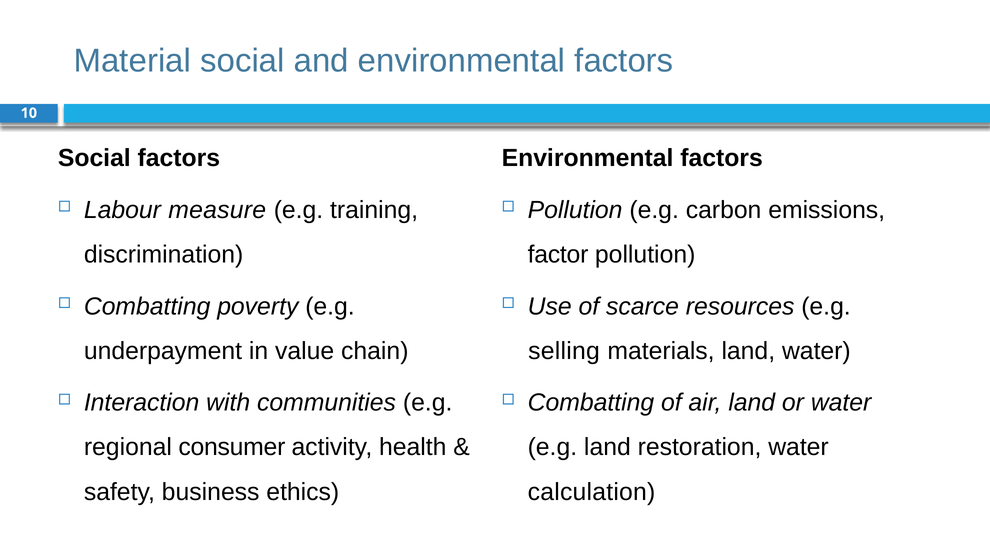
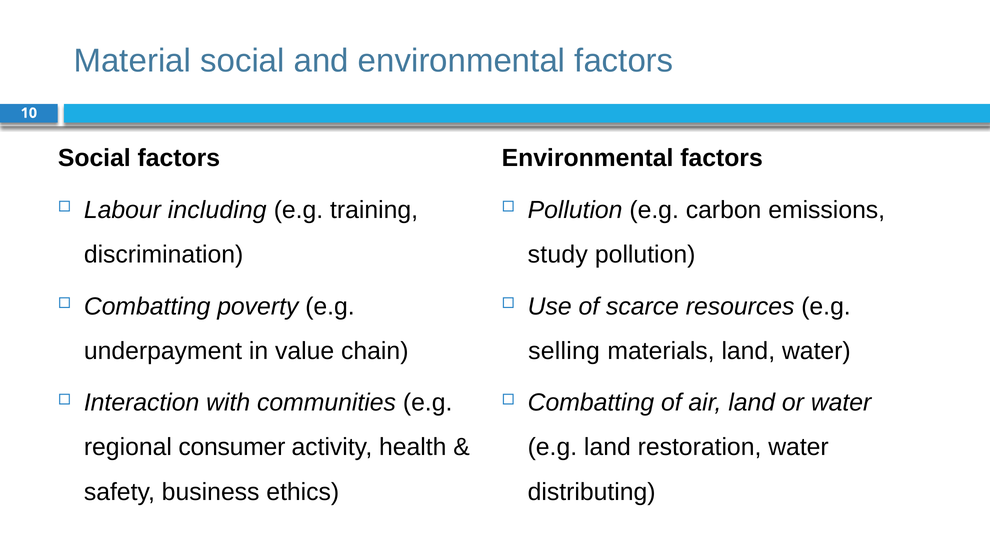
measure: measure -> including
factor: factor -> study
calculation: calculation -> distributing
